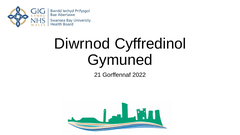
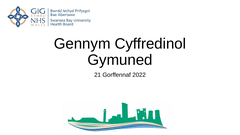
Diwrnod: Diwrnod -> Gennym
